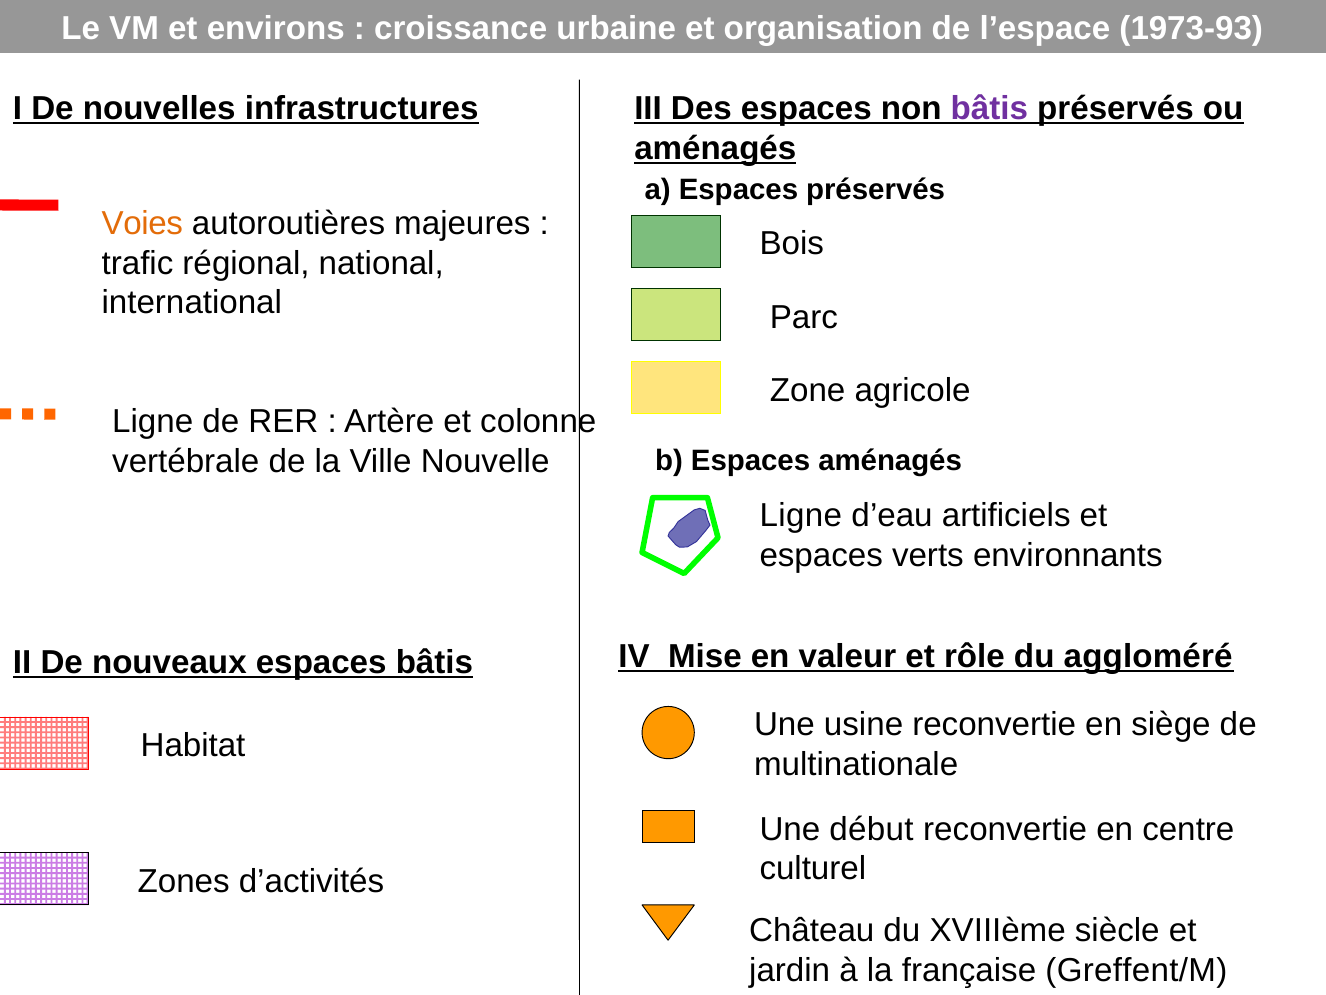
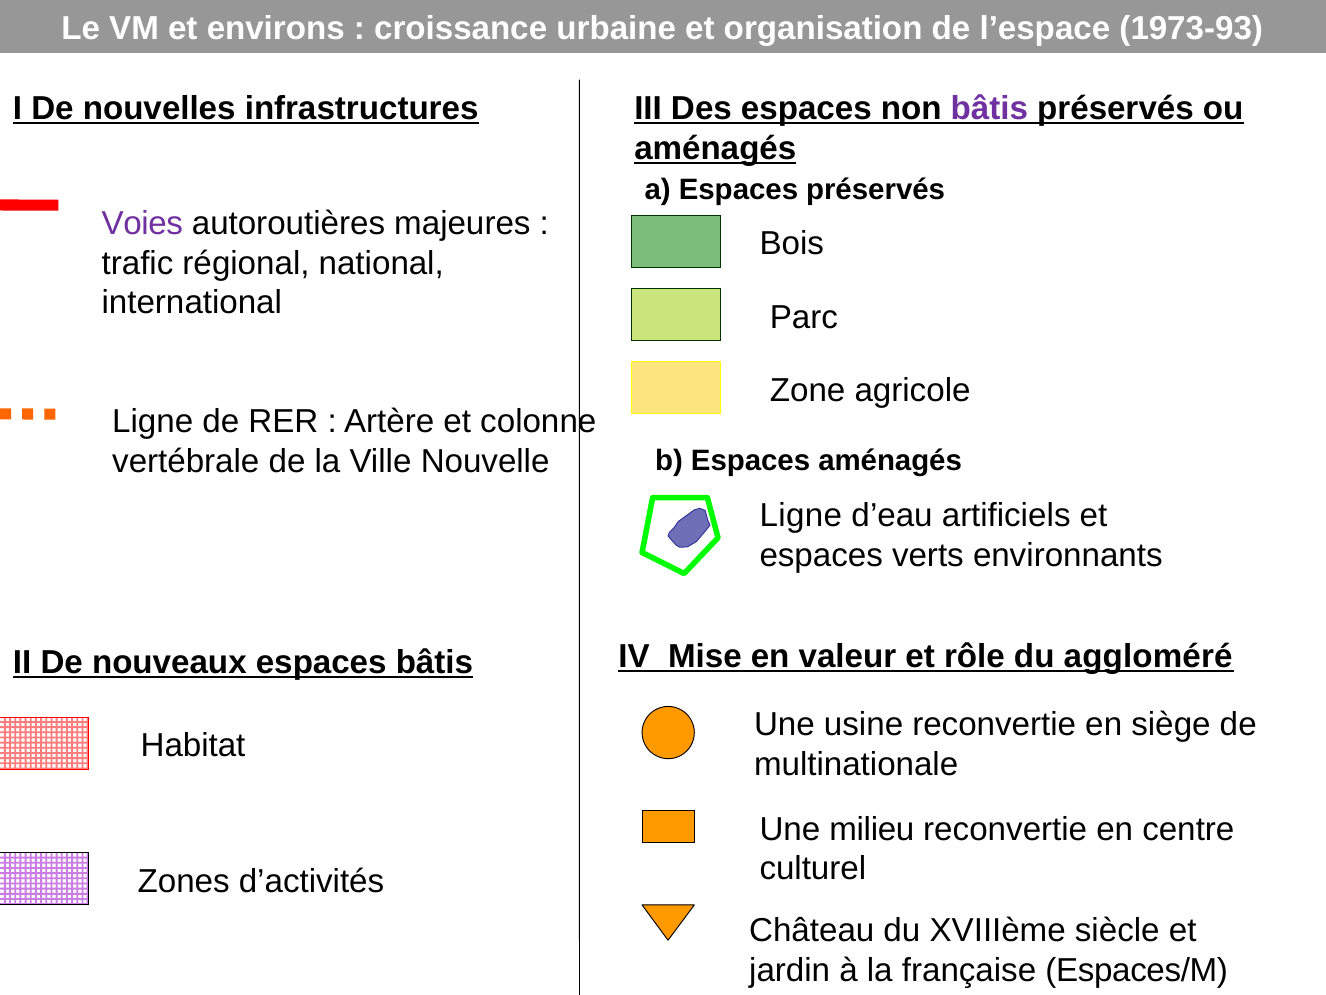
Voies colour: orange -> purple
début: début -> milieu
Greffent/M: Greffent/M -> Espaces/M
